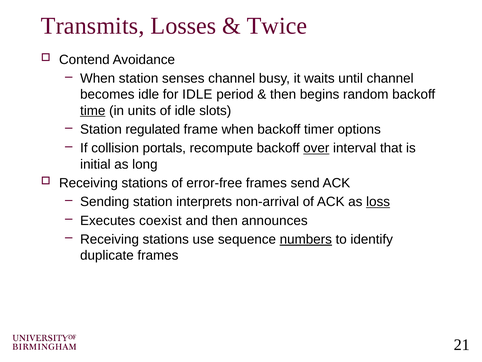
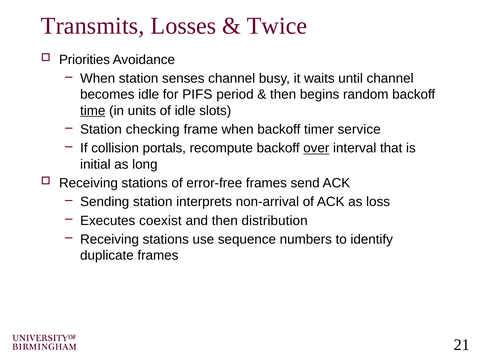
Contend: Contend -> Priorities
for IDLE: IDLE -> PIFS
regulated: regulated -> checking
options: options -> service
loss underline: present -> none
announces: announces -> distribution
numbers underline: present -> none
